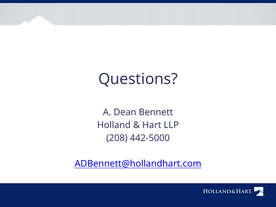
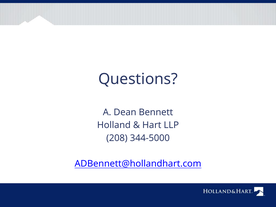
442-5000: 442-5000 -> 344-5000
